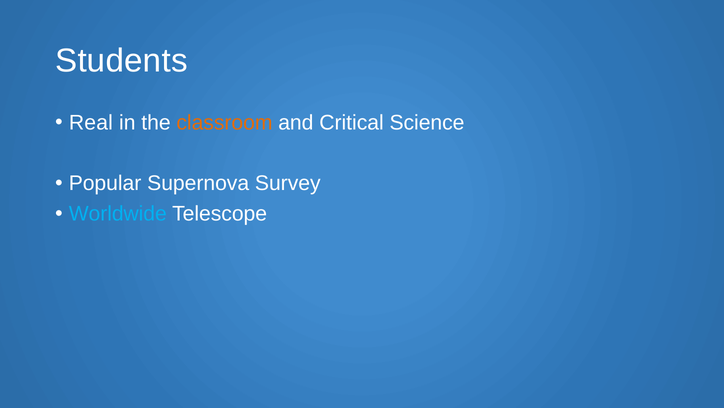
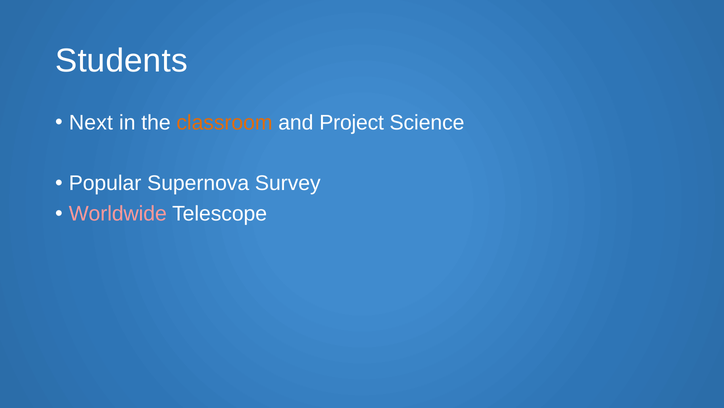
Real: Real -> Next
Critical: Critical -> Project
Worldwide colour: light blue -> pink
